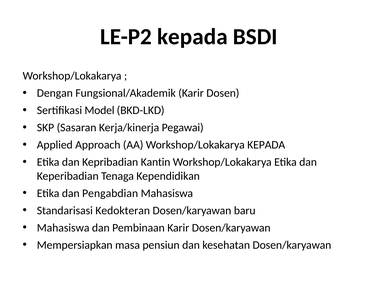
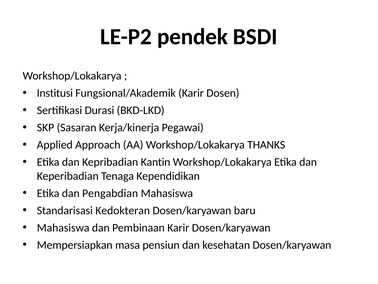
LE-P2 kepada: kepada -> pendek
Dengan: Dengan -> Institusi
Model: Model -> Durasi
Workshop/Lokakarya KEPADA: KEPADA -> THANKS
